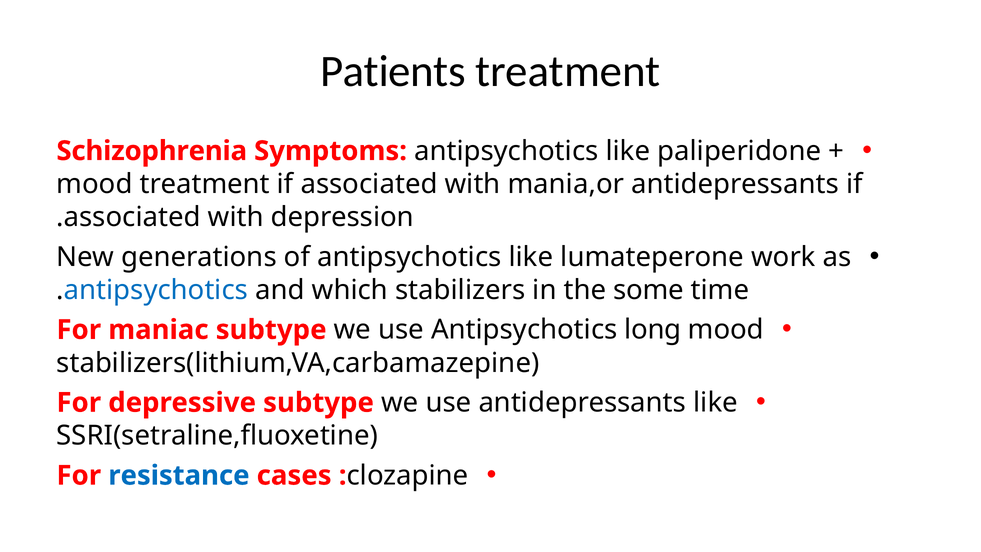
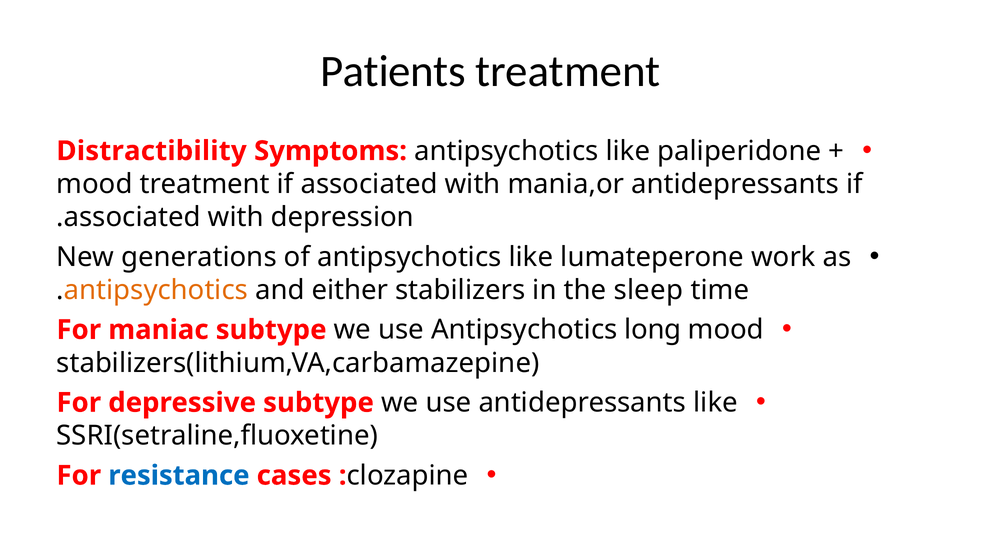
Schizophrenia: Schizophrenia -> Distractibility
antipsychotics at (156, 290) colour: blue -> orange
which: which -> either
some: some -> sleep
